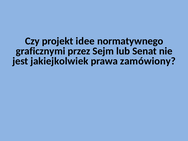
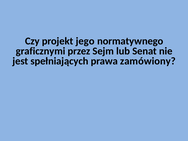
idee: idee -> jego
jakiejkolwiek: jakiejkolwiek -> spełniających
